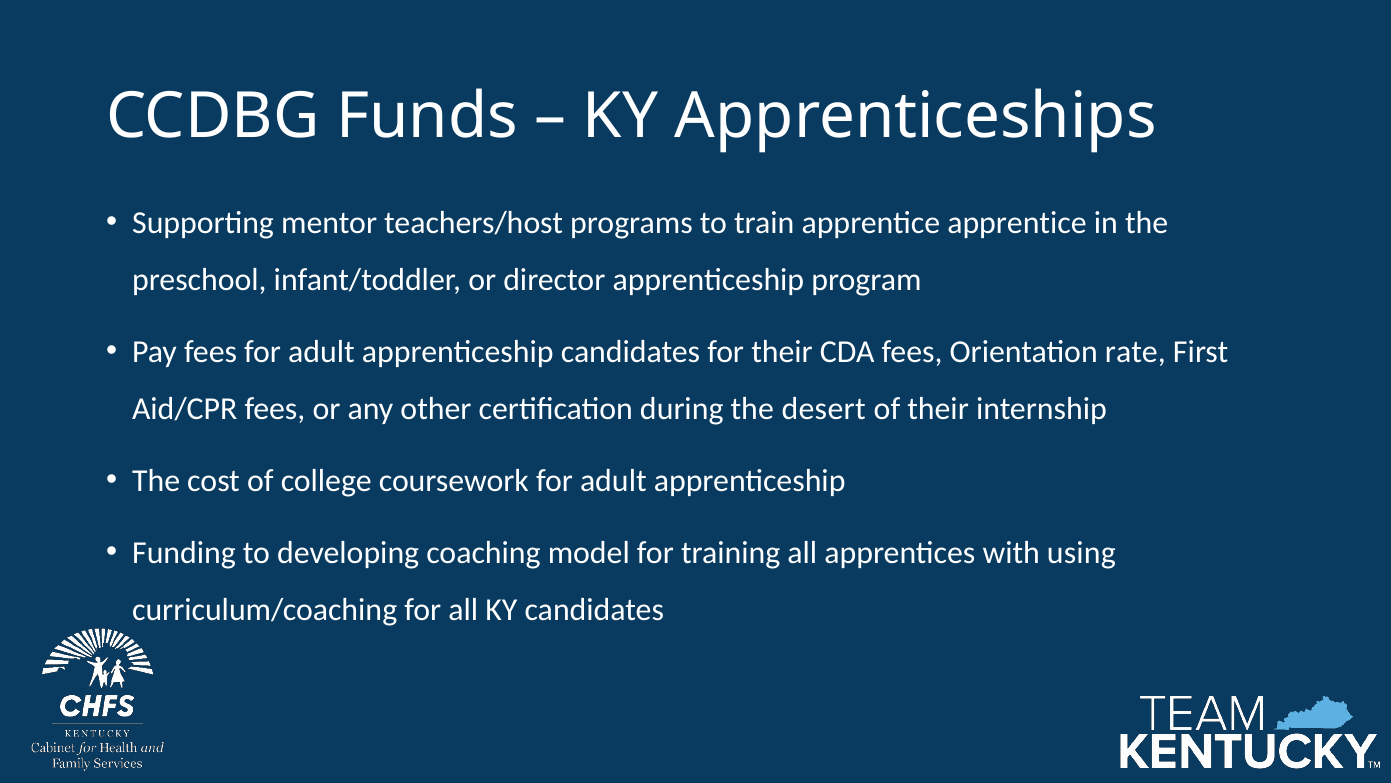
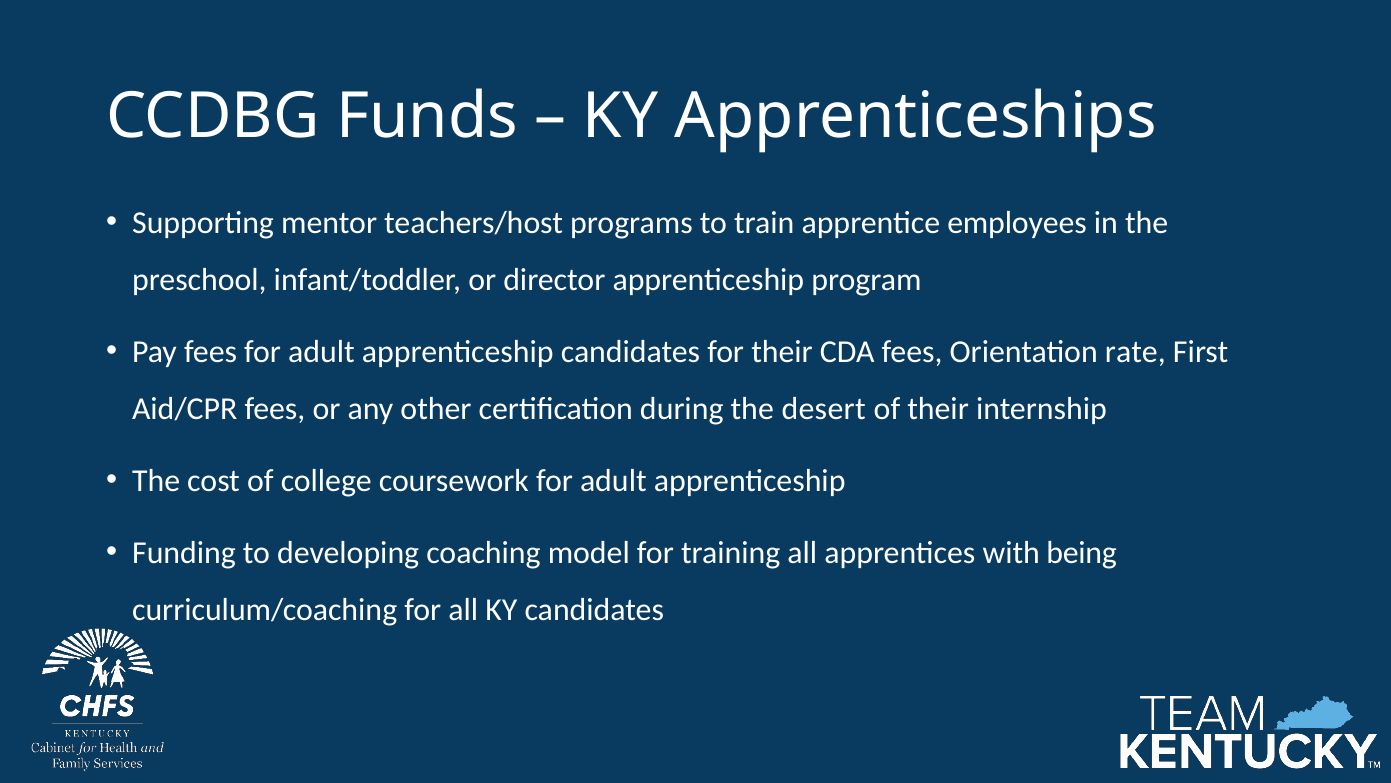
apprentice apprentice: apprentice -> employees
using: using -> being
